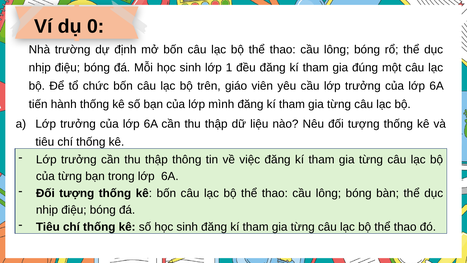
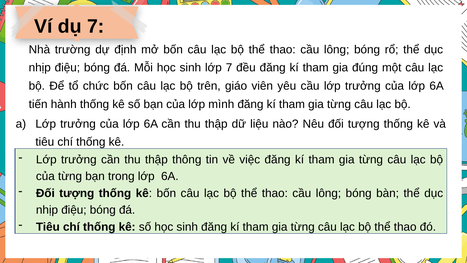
dụ 0: 0 -> 7
lớp 1: 1 -> 7
